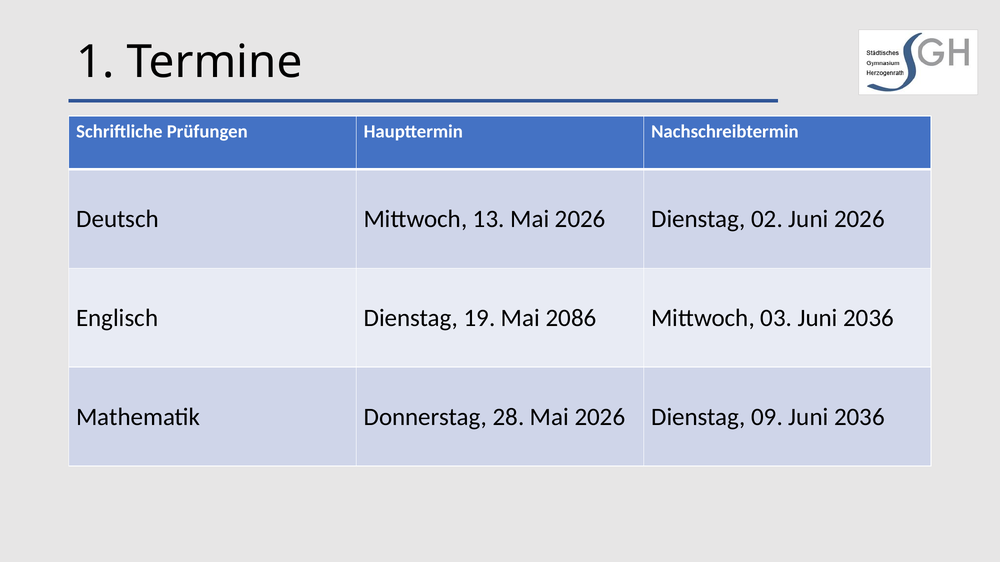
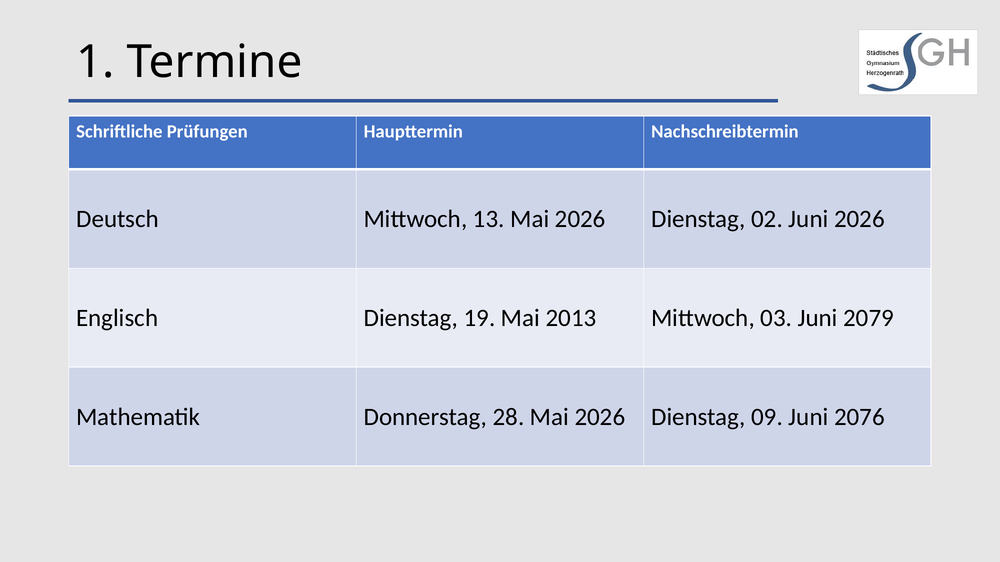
2086: 2086 -> 2013
03 Juni 2036: 2036 -> 2079
09 Juni 2036: 2036 -> 2076
